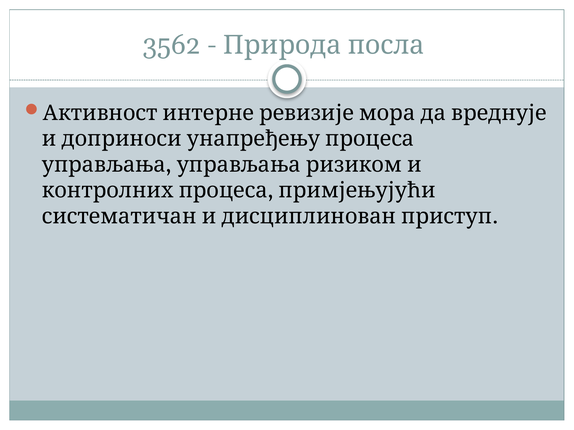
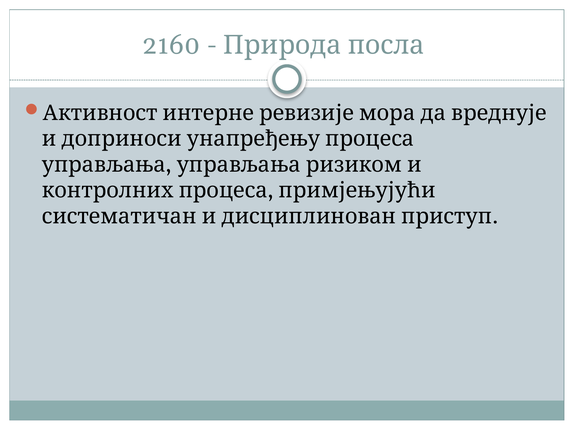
3562: 3562 -> 2160
